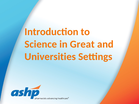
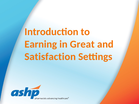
Science: Science -> Earning
Universities: Universities -> Satisfaction
